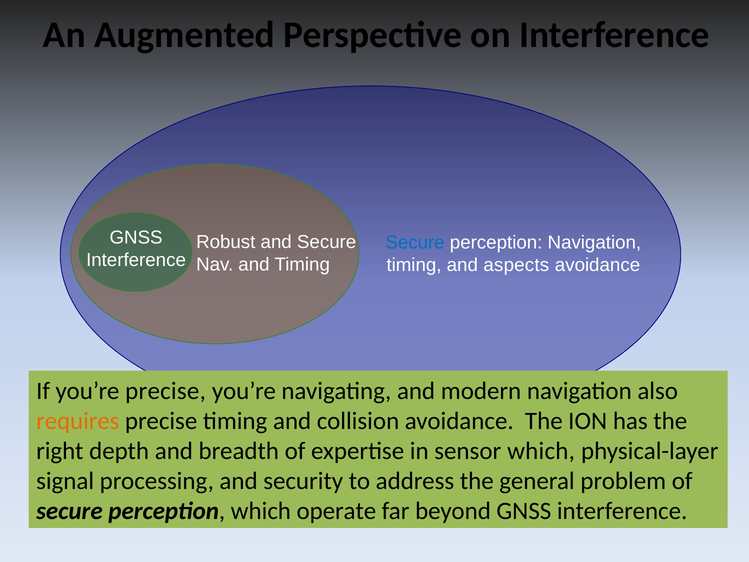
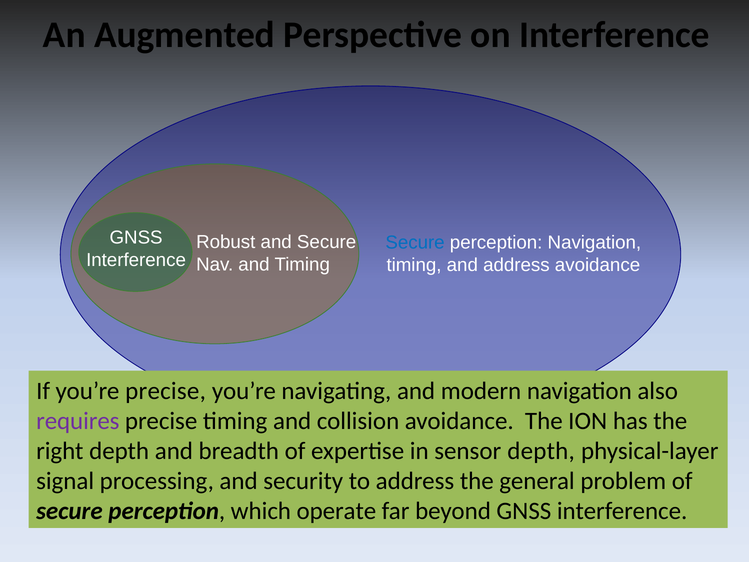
and aspects: aspects -> address
requires colour: orange -> purple
sensor which: which -> depth
